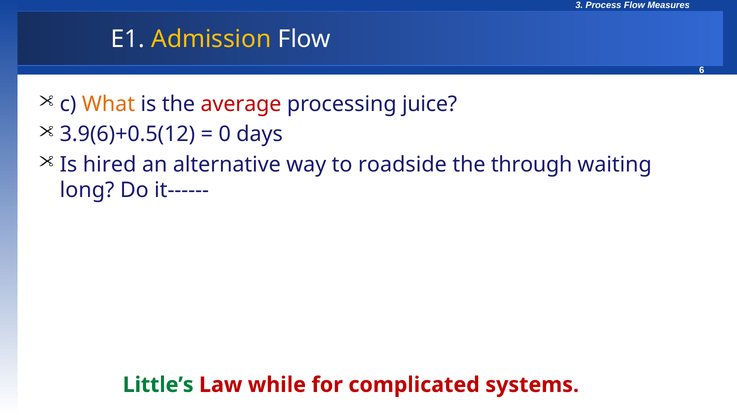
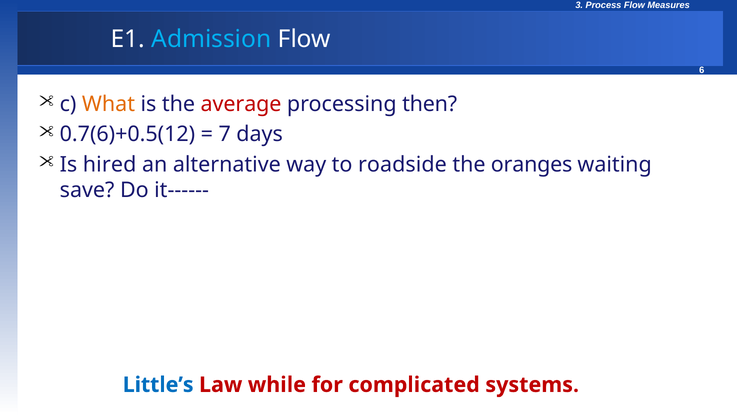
Admission colour: yellow -> light blue
juice: juice -> then
3.9(6)+0.5(12: 3.9(6)+0.5(12 -> 0.7(6)+0.5(12
0: 0 -> 7
through: through -> oranges
long: long -> save
Little’s colour: green -> blue
